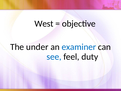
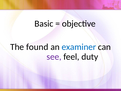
West: West -> Basic
under: under -> found
see colour: blue -> purple
